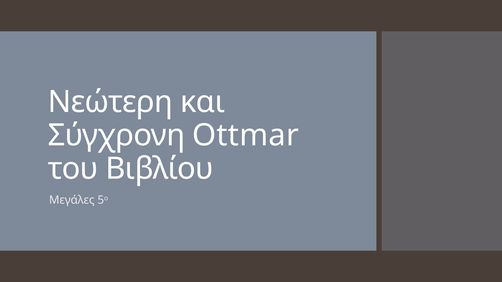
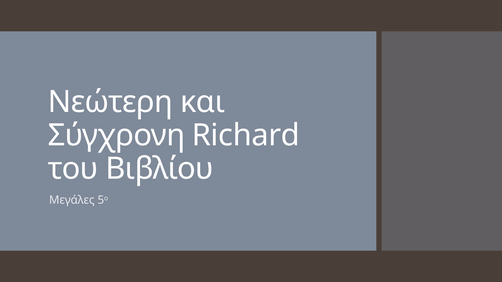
Ottmar: Ottmar -> Richard
